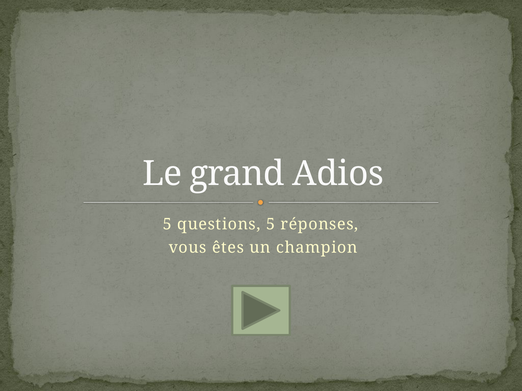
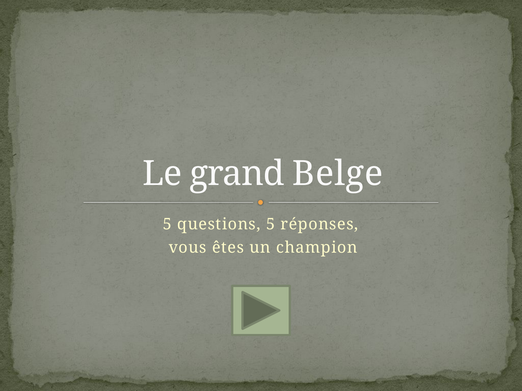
Adios: Adios -> Belge
